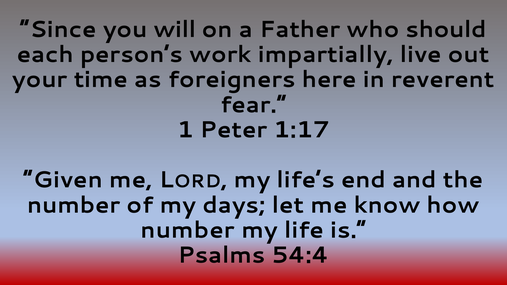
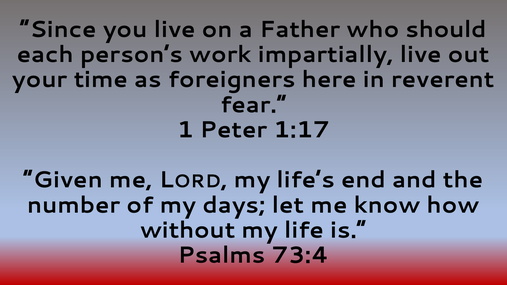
you will: will -> live
number at (188, 230): number -> without
54:4: 54:4 -> 73:4
